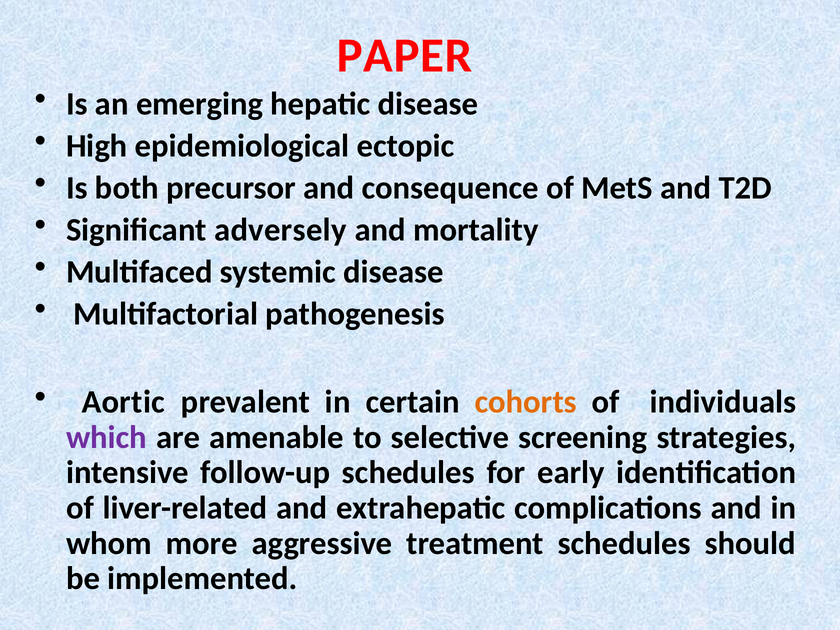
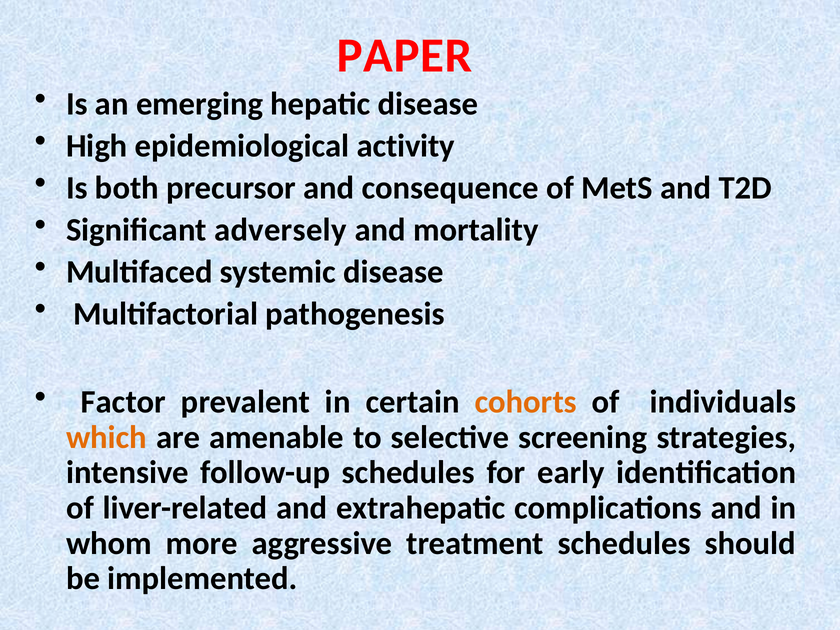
ectopic: ectopic -> activity
Aortic: Aortic -> Factor
which colour: purple -> orange
